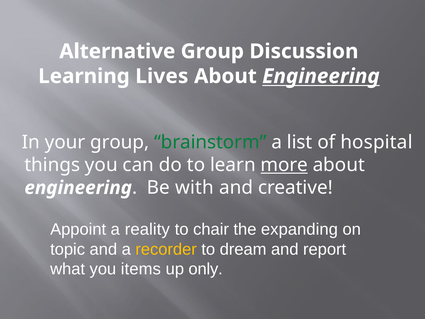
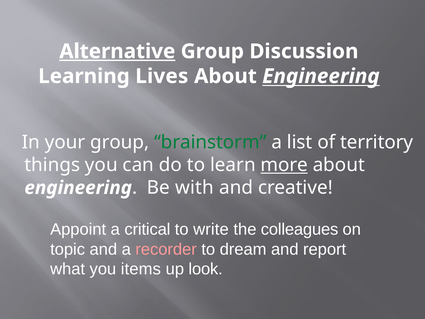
Alternative underline: none -> present
hospital: hospital -> territory
reality: reality -> critical
chair: chair -> write
expanding: expanding -> colleagues
recorder colour: yellow -> pink
only: only -> look
